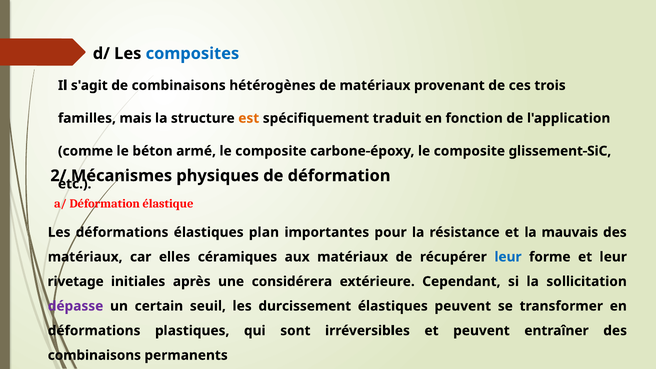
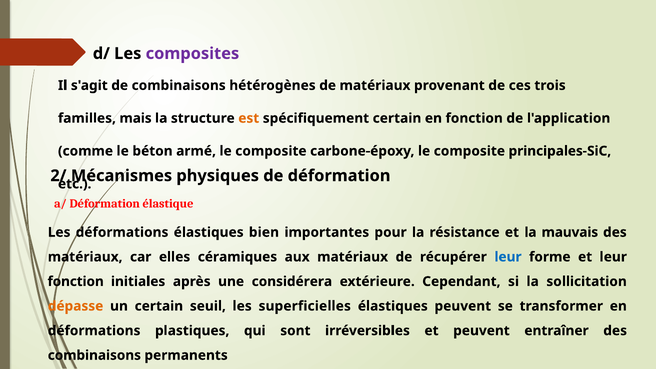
composites colour: blue -> purple
spécifiquement traduit: traduit -> certain
glissement-SiC: glissement-SiC -> principales-SiC
plan: plan -> bien
rivetage at (76, 281): rivetage -> fonction
dépasse colour: purple -> orange
durcissement: durcissement -> superficielles
